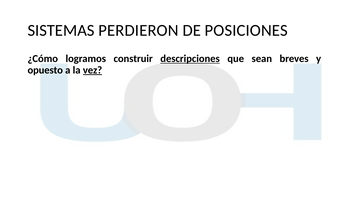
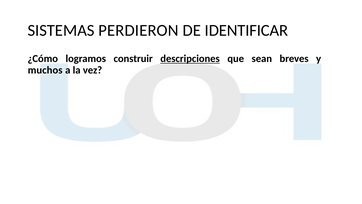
POSICIONES: POSICIONES -> IDENTIFICAR
opuesto: opuesto -> muchos
vez underline: present -> none
